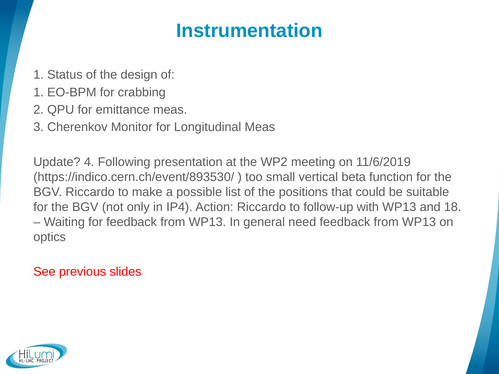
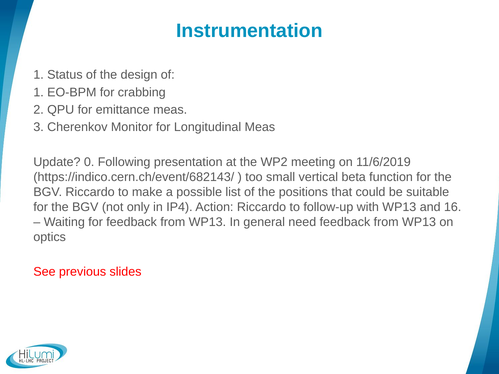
4: 4 -> 0
https://indico.cern.ch/event/893530/: https://indico.cern.ch/event/893530/ -> https://indico.cern.ch/event/682143/
18: 18 -> 16
